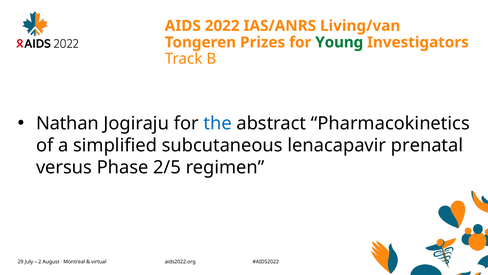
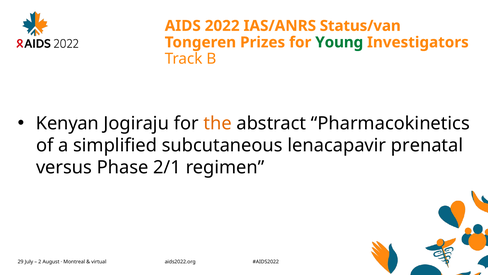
Living/van: Living/van -> Status/van
Nathan: Nathan -> Kenyan
the colour: blue -> orange
2/5: 2/5 -> 2/1
